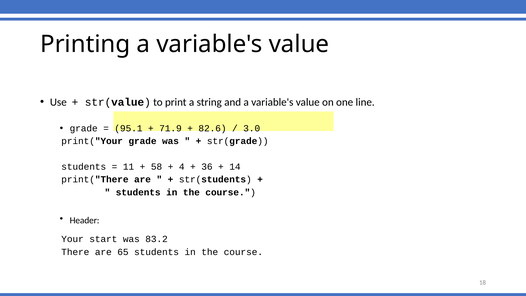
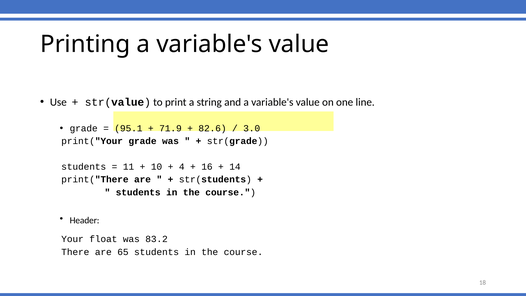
58: 58 -> 10
36: 36 -> 16
start: start -> float
